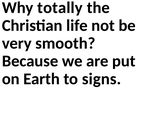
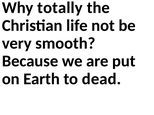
signs: signs -> dead
